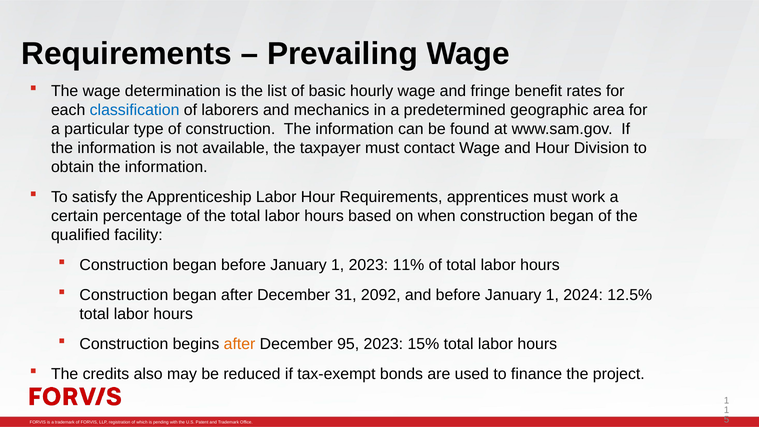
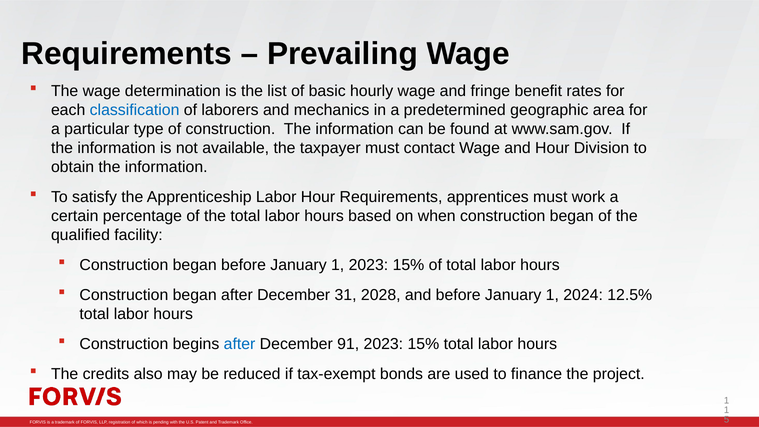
1 2023 11%: 11% -> 15%
2092: 2092 -> 2028
after at (240, 344) colour: orange -> blue
95: 95 -> 91
